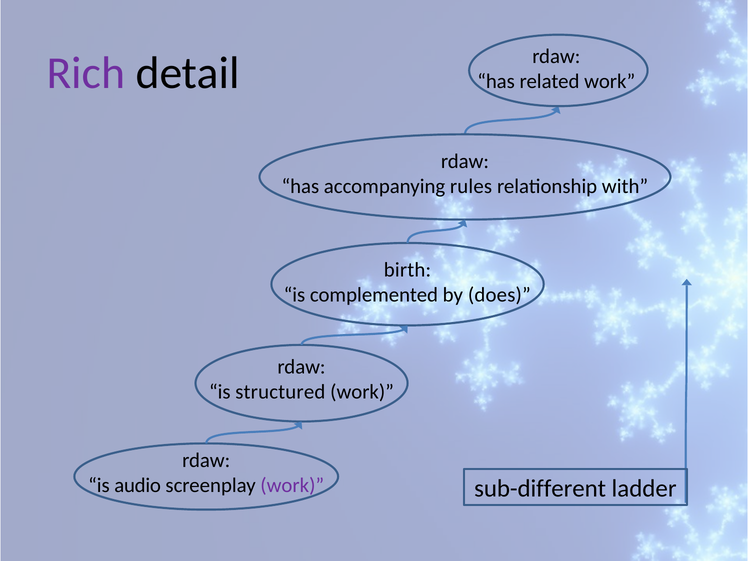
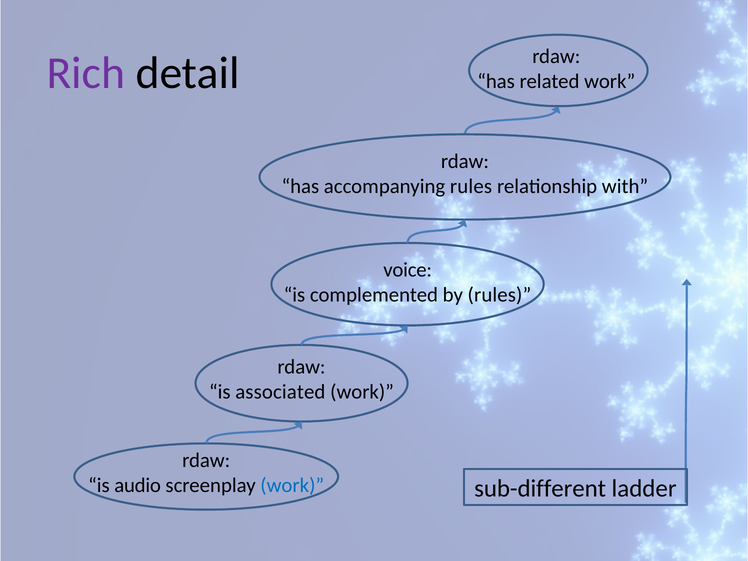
birth: birth -> voice
by does: does -> rules
structured: structured -> associated
work at (292, 485) colour: purple -> blue
